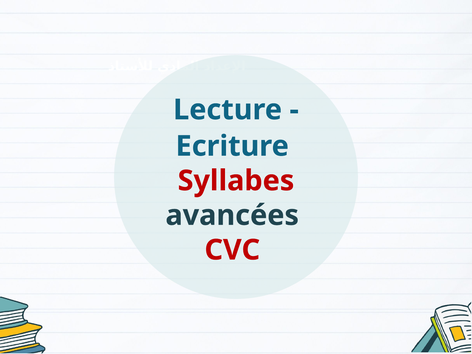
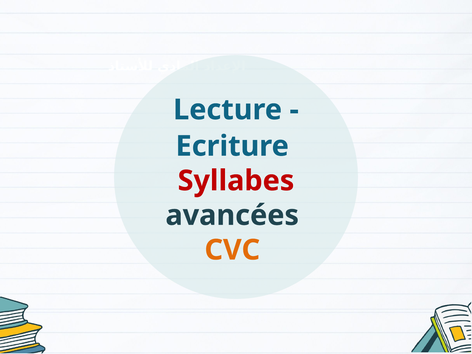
CVC colour: red -> orange
